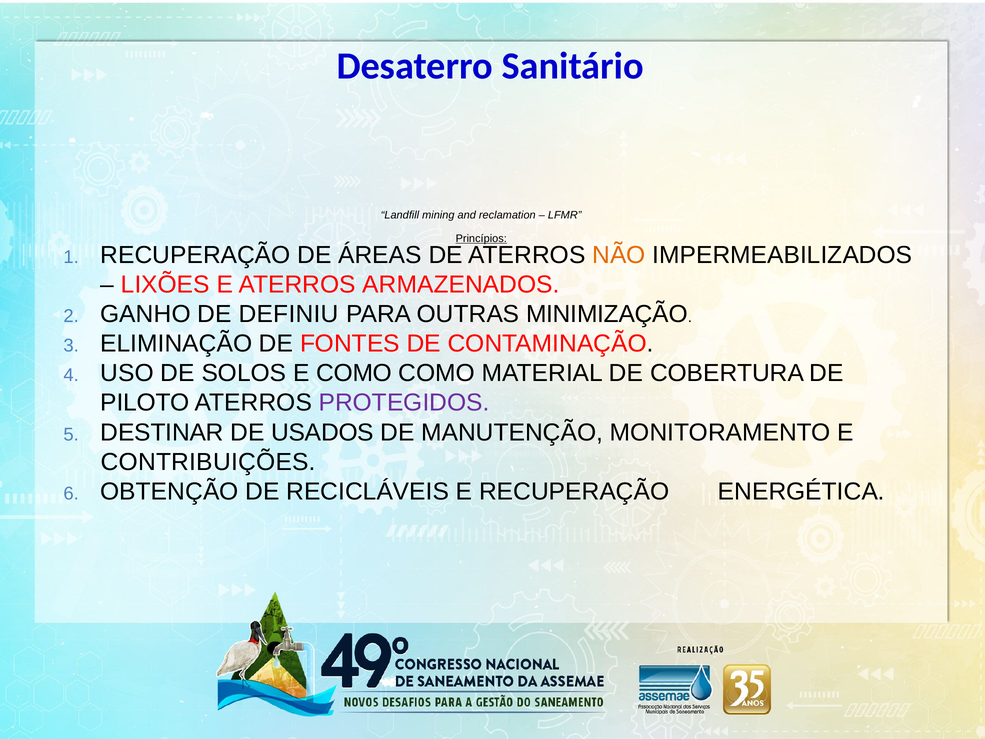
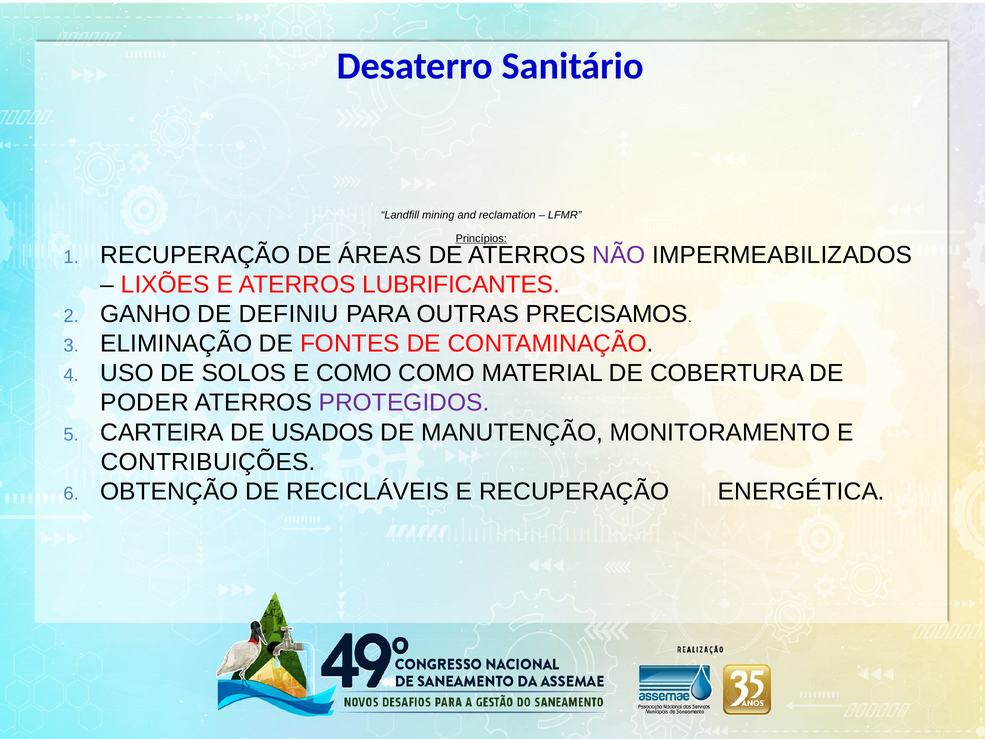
NÃO colour: orange -> purple
ARMAZENADOS: ARMAZENADOS -> LUBRIFICANTES
MINIMIZAÇÃO: MINIMIZAÇÃO -> PRECISAMOS
PILOTO: PILOTO -> PODER
DESTINAR: DESTINAR -> CARTEIRA
